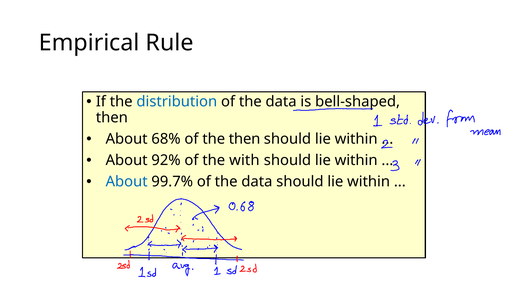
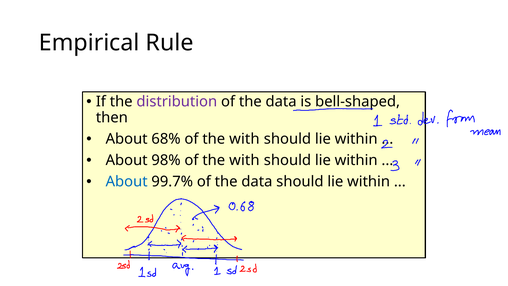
distribution colour: blue -> purple
68% of the then: then -> with
92%: 92% -> 98%
